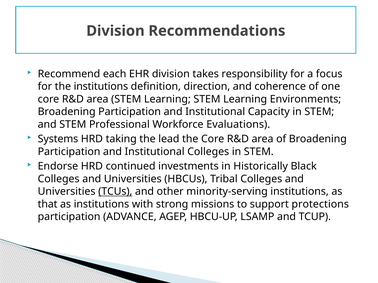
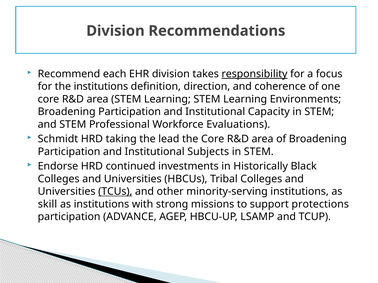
responsibility underline: none -> present
Systems: Systems -> Schmidt
Institutional Colleges: Colleges -> Subjects
that: that -> skill
